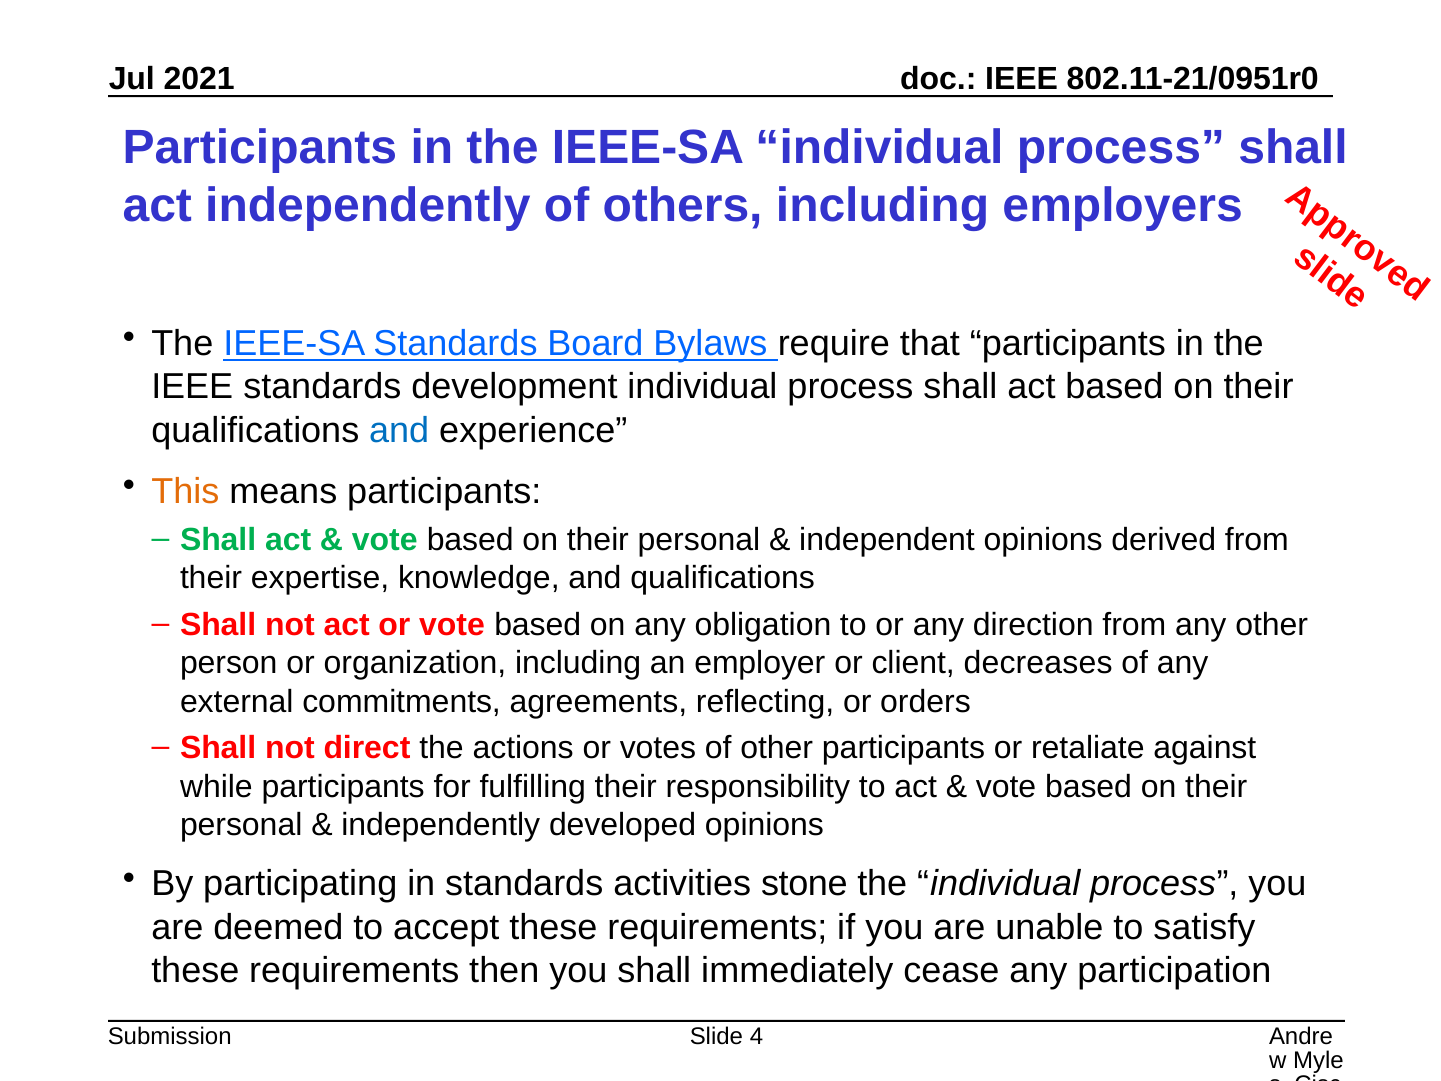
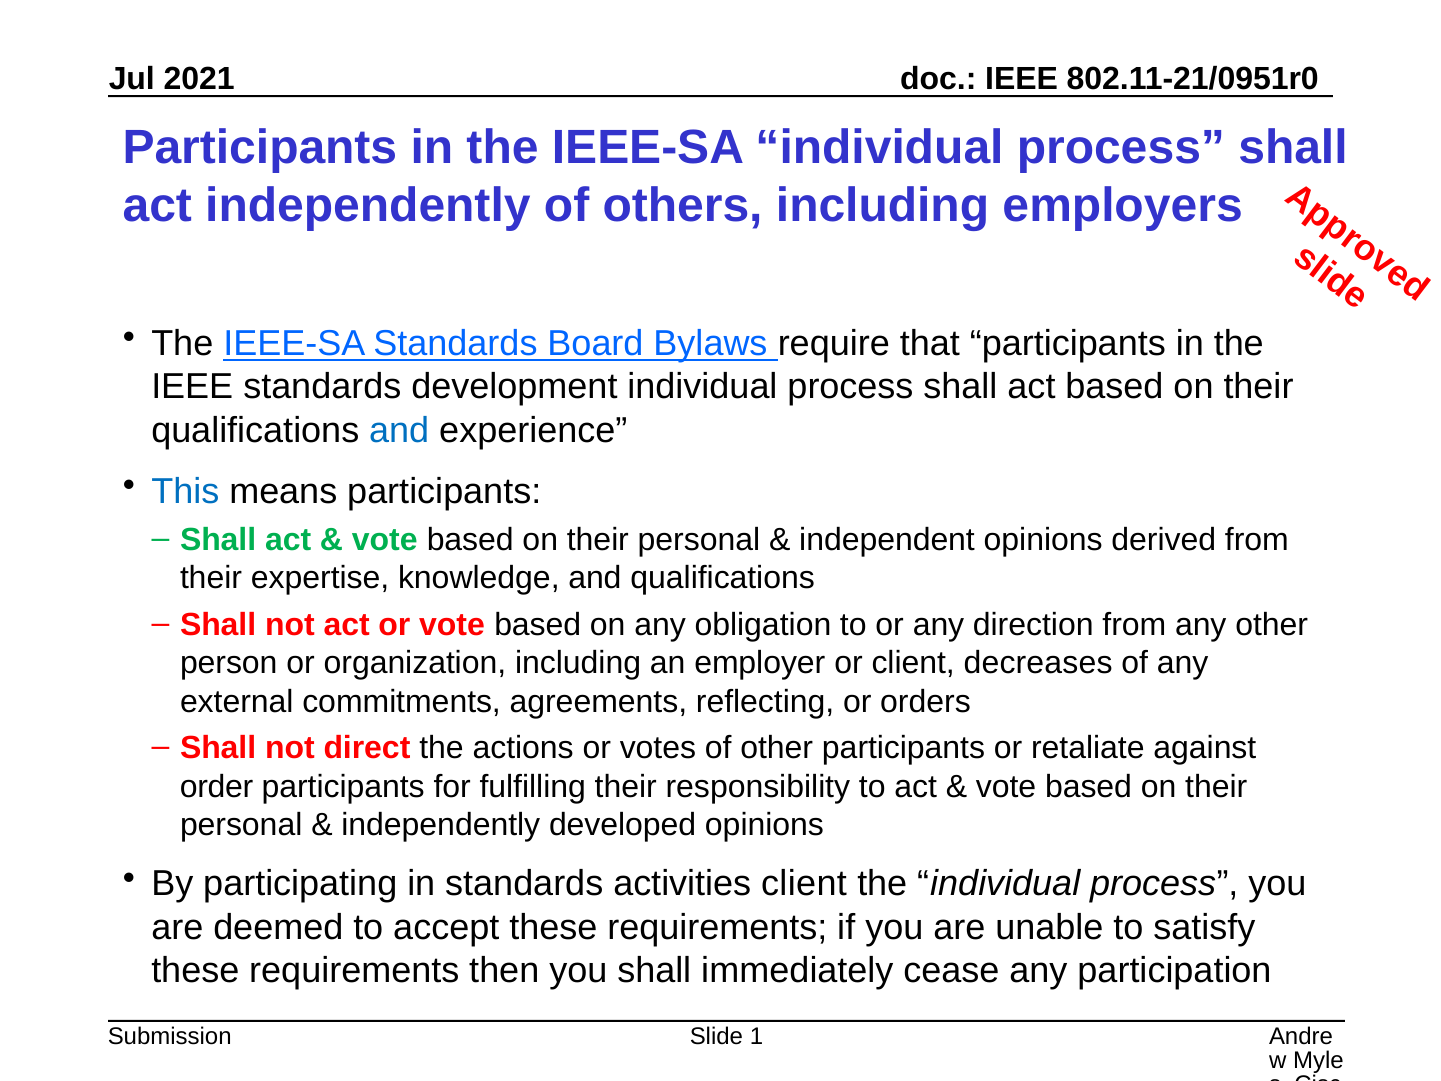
This colour: orange -> blue
while: while -> order
activities stone: stone -> client
4: 4 -> 1
